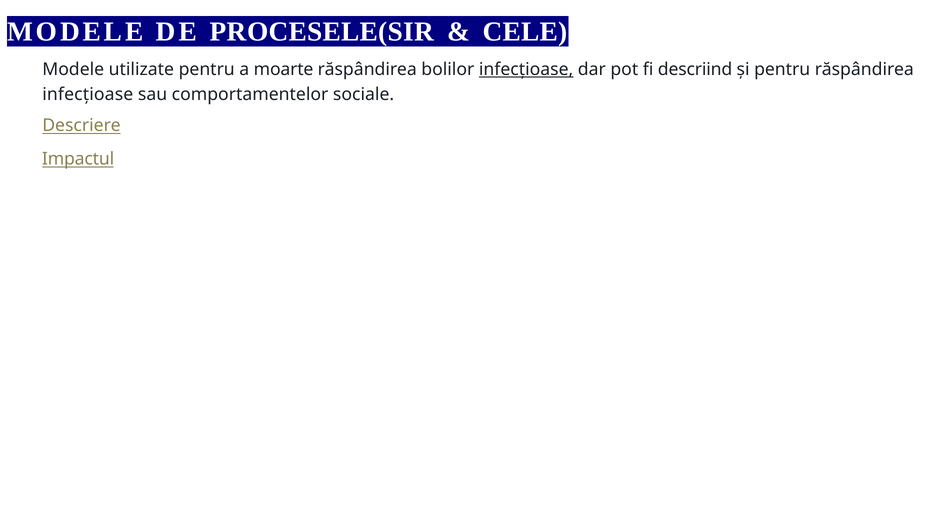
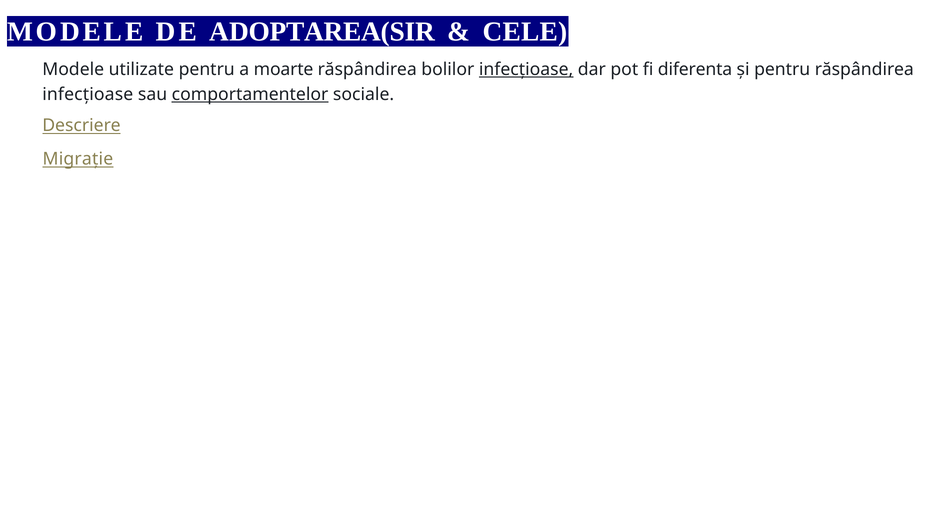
PROCESELE(SIR: PROCESELE(SIR -> ADOPTAREA(SIR
descriind: descriind -> diferenta
comportamentelor underline: none -> present
Impactul: Impactul -> Migrație
